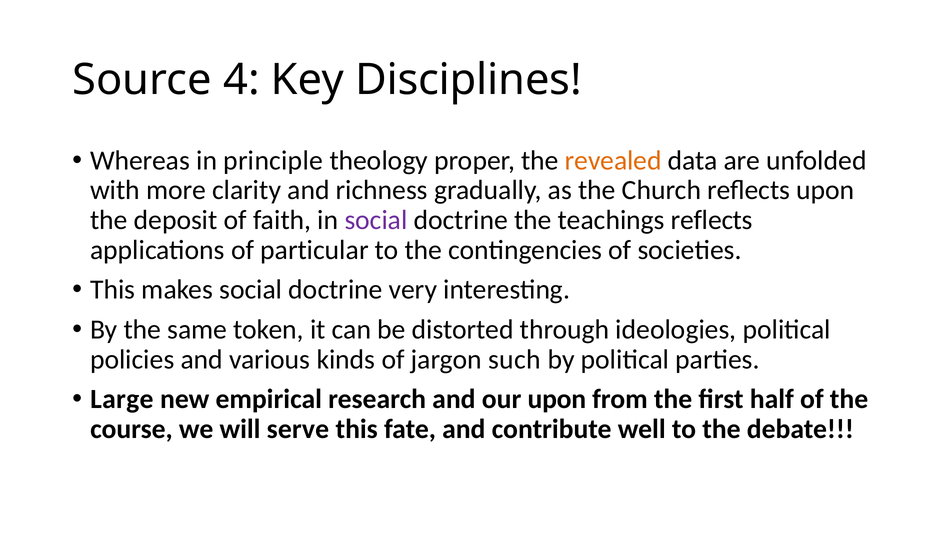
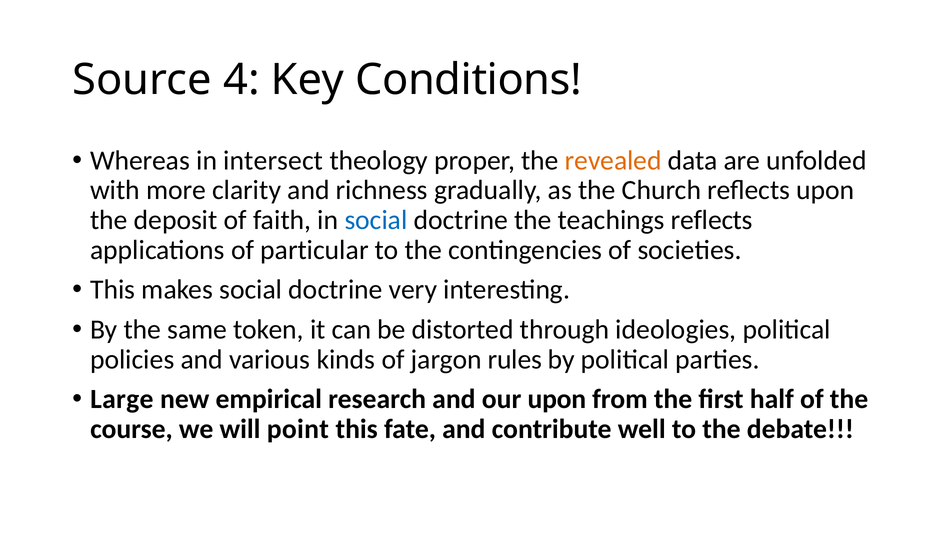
Disciplines: Disciplines -> Conditions
principle: principle -> intersect
social at (376, 220) colour: purple -> blue
such: such -> rules
serve: serve -> point
